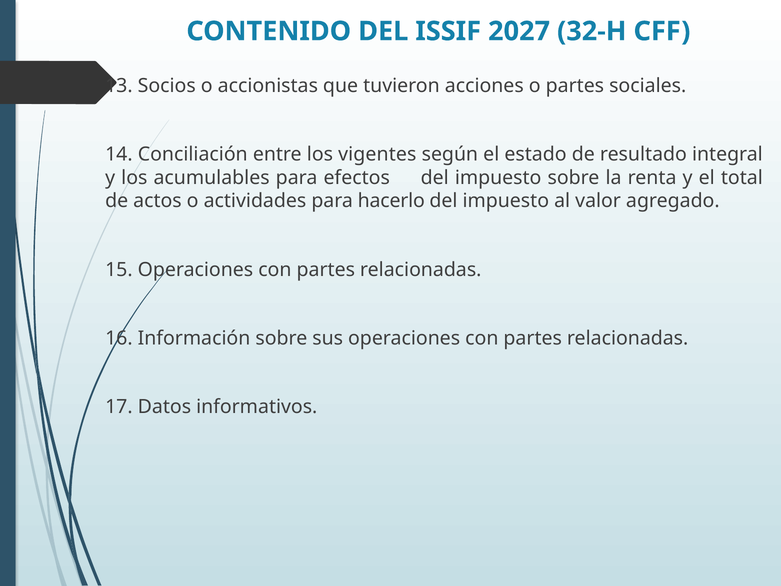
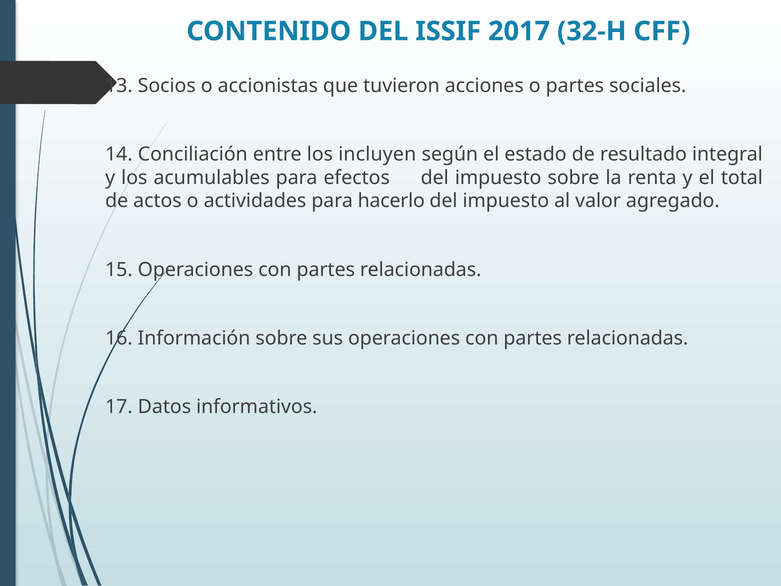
2027: 2027 -> 2017
vigentes: vigentes -> incluyen
